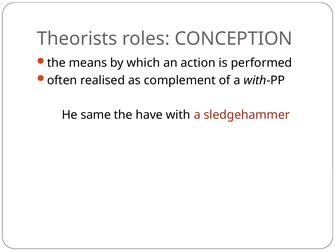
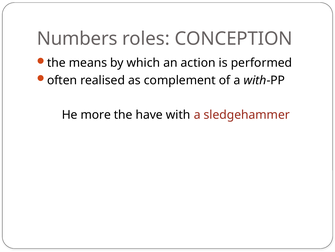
Theorists: Theorists -> Numbers
same: same -> more
